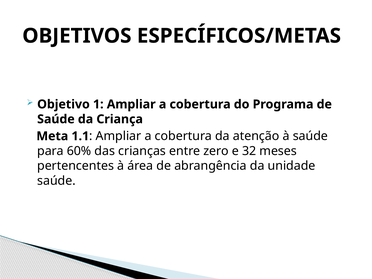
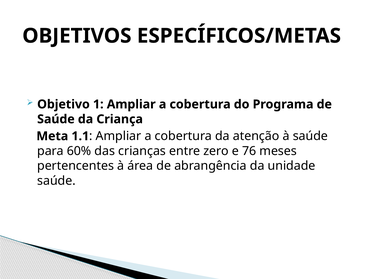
32: 32 -> 76
